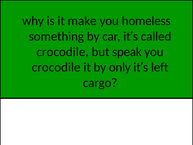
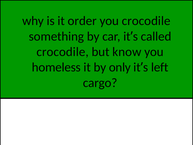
make: make -> order
you homeless: homeless -> crocodile
speak: speak -> know
crocodile at (56, 67): crocodile -> homeless
